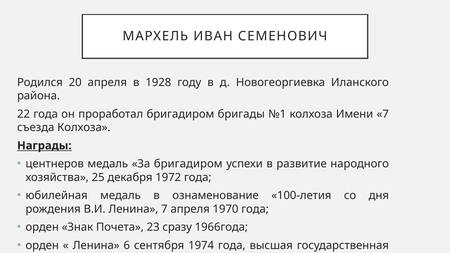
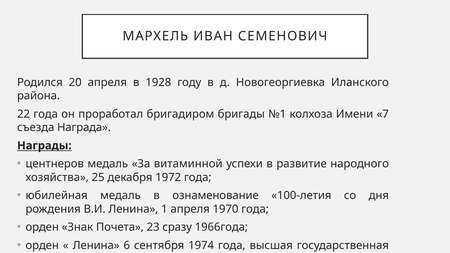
съезда Колхоза: Колхоза -> Награда
За бригадиром: бригадиром -> витаминной
Ленина 7: 7 -> 1
